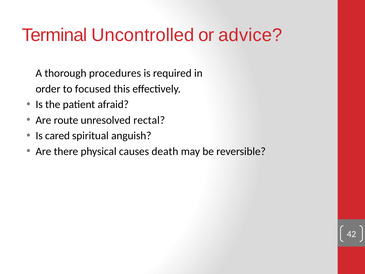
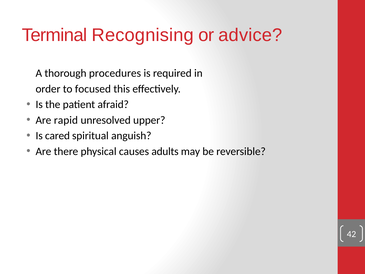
Uncontrolled: Uncontrolled -> Recognising
route: route -> rapid
rectal: rectal -> upper
death: death -> adults
